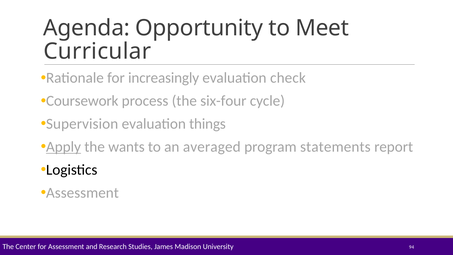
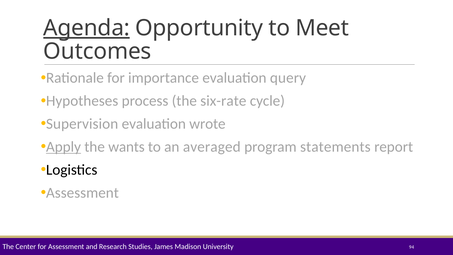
Agenda underline: none -> present
Curricular: Curricular -> Outcomes
increasingly: increasingly -> importance
check: check -> query
Coursework: Coursework -> Hypotheses
six-four: six-four -> six-rate
things: things -> wrote
